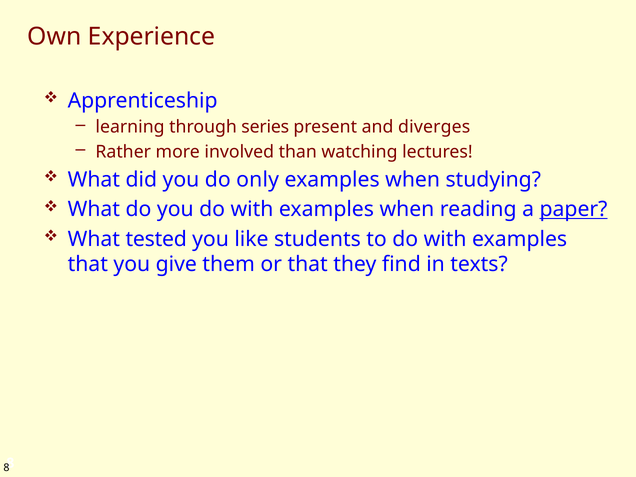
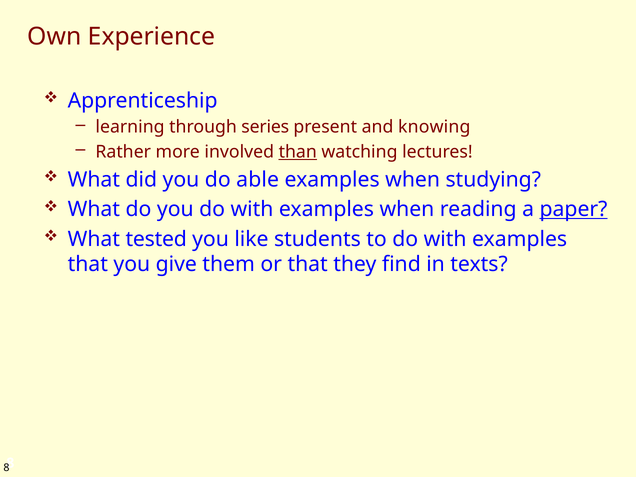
diverges: diverges -> knowing
than underline: none -> present
only: only -> able
